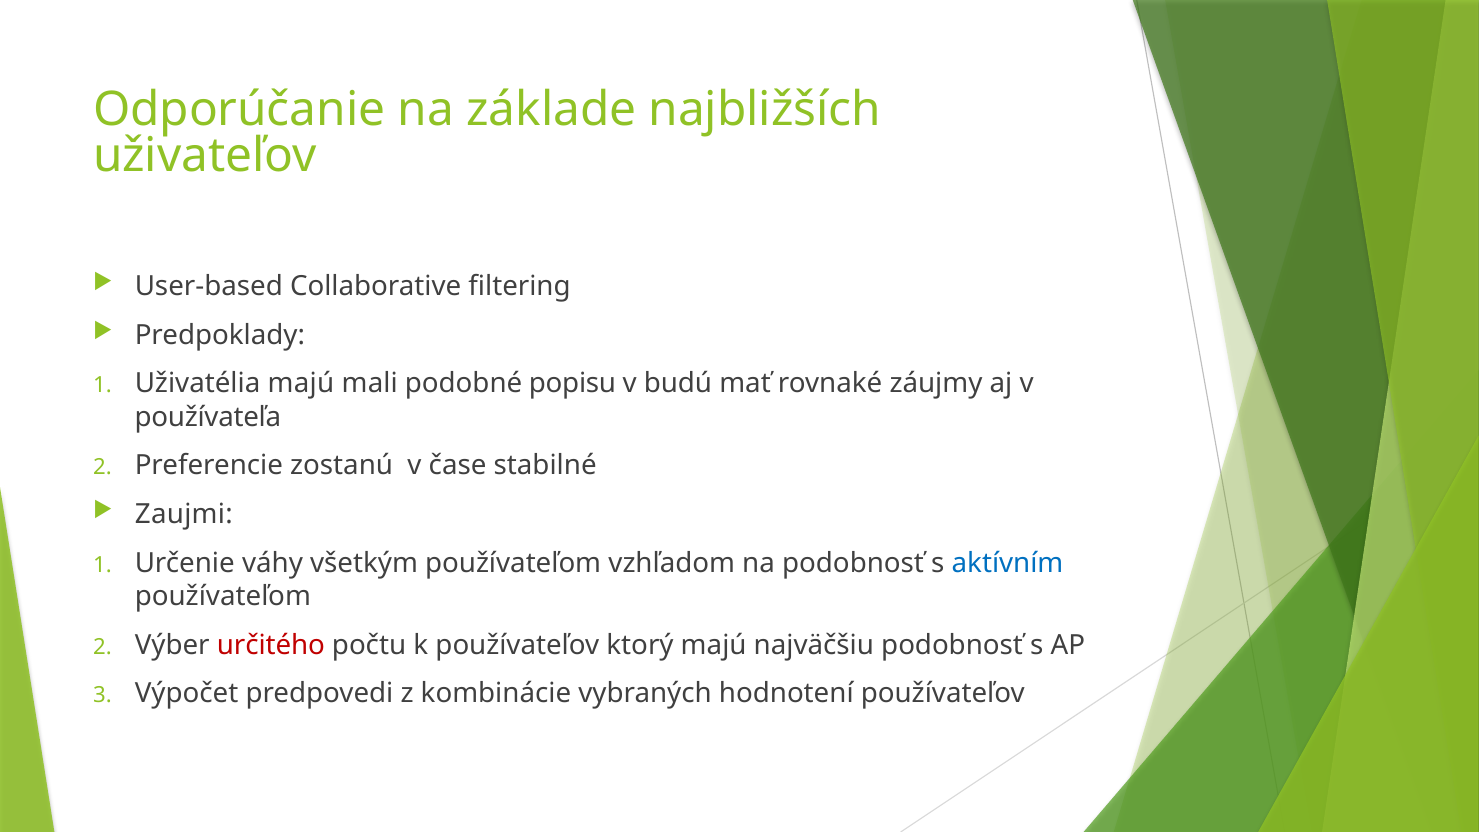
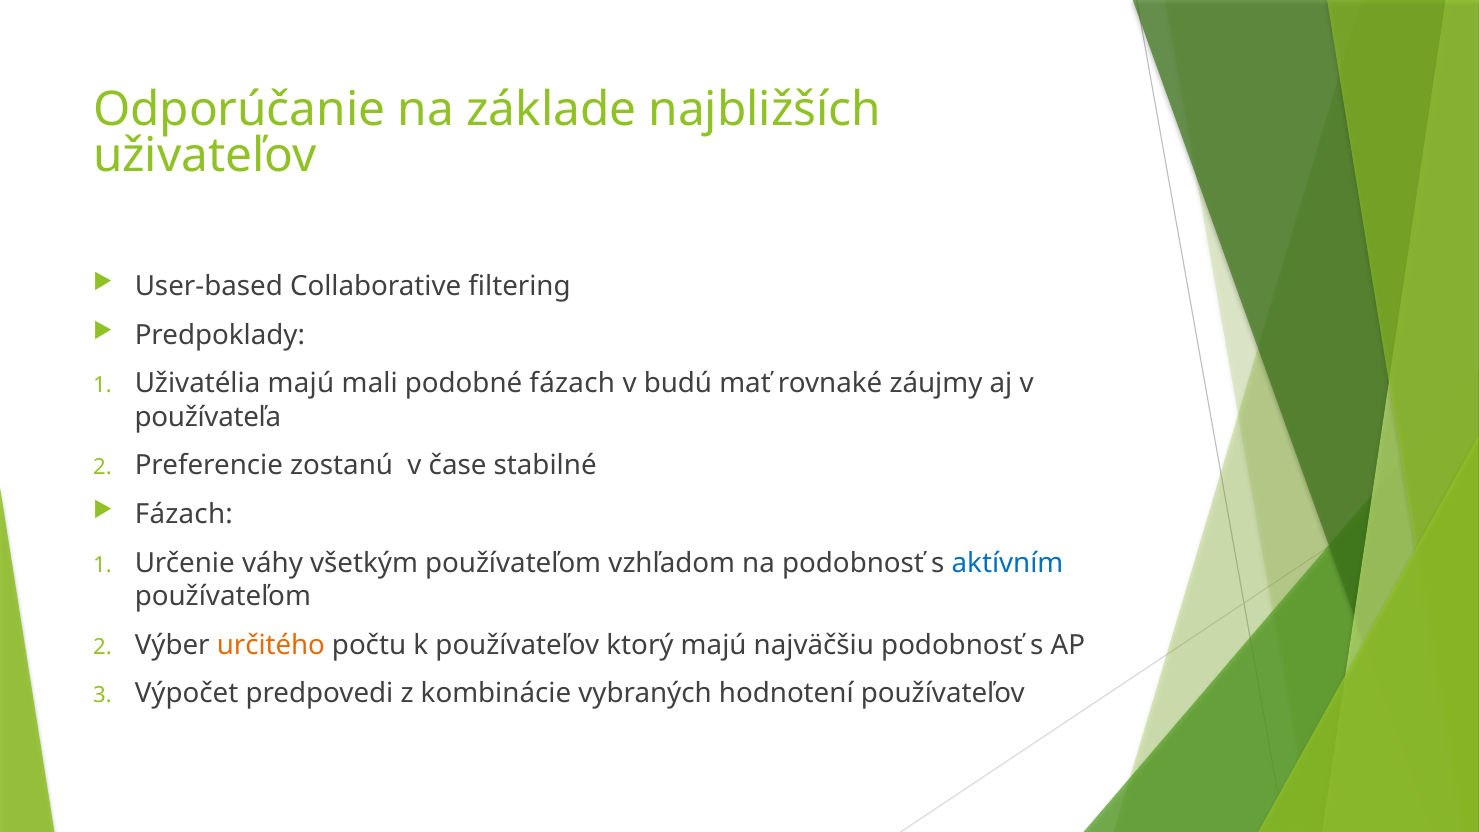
podobné popisu: popisu -> fázach
Zaujmi at (184, 514): Zaujmi -> Fázach
určitého colour: red -> orange
